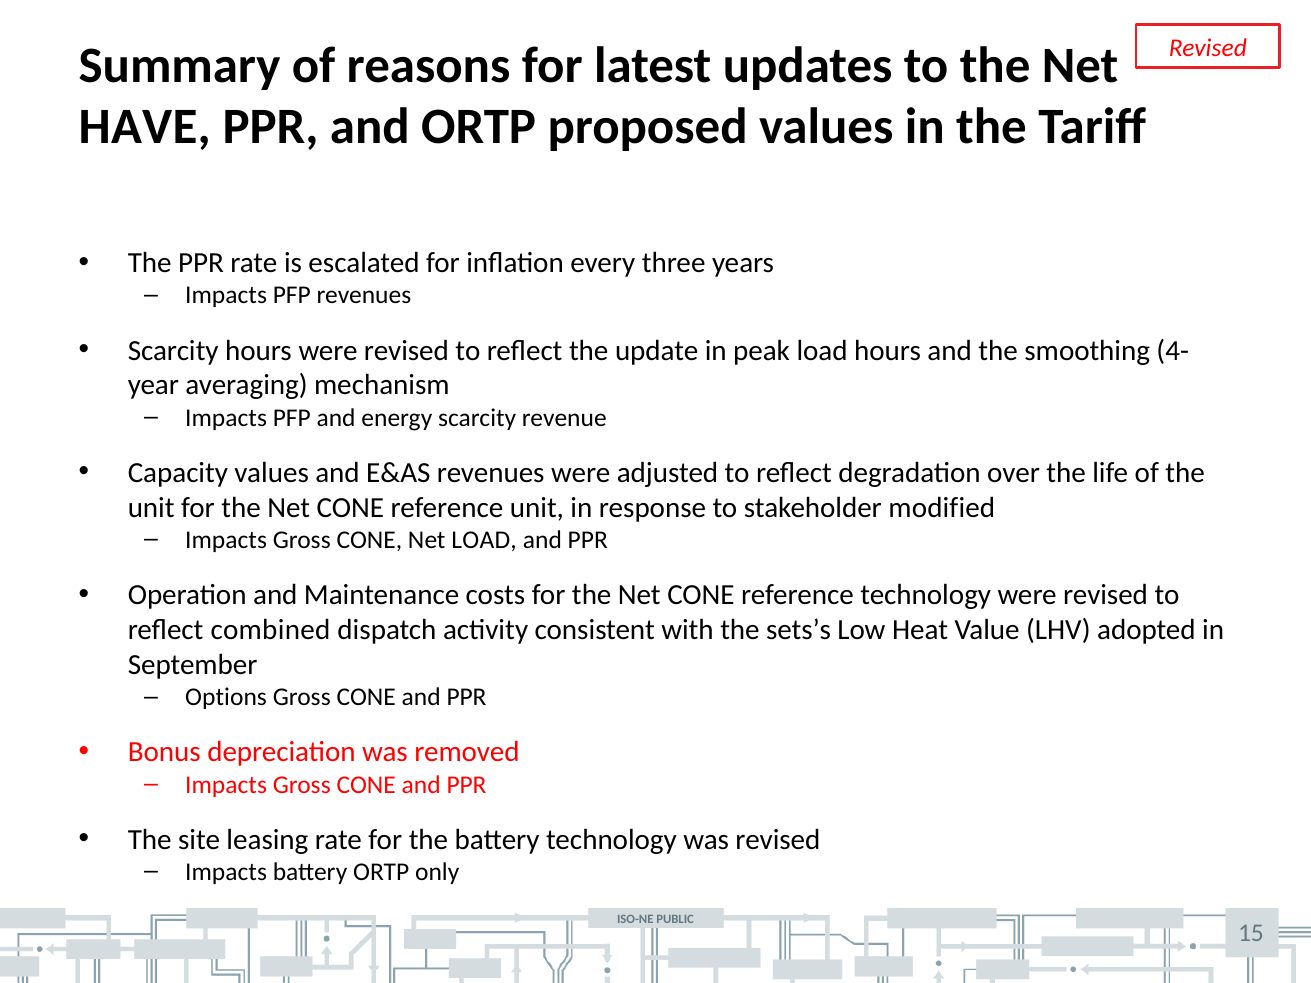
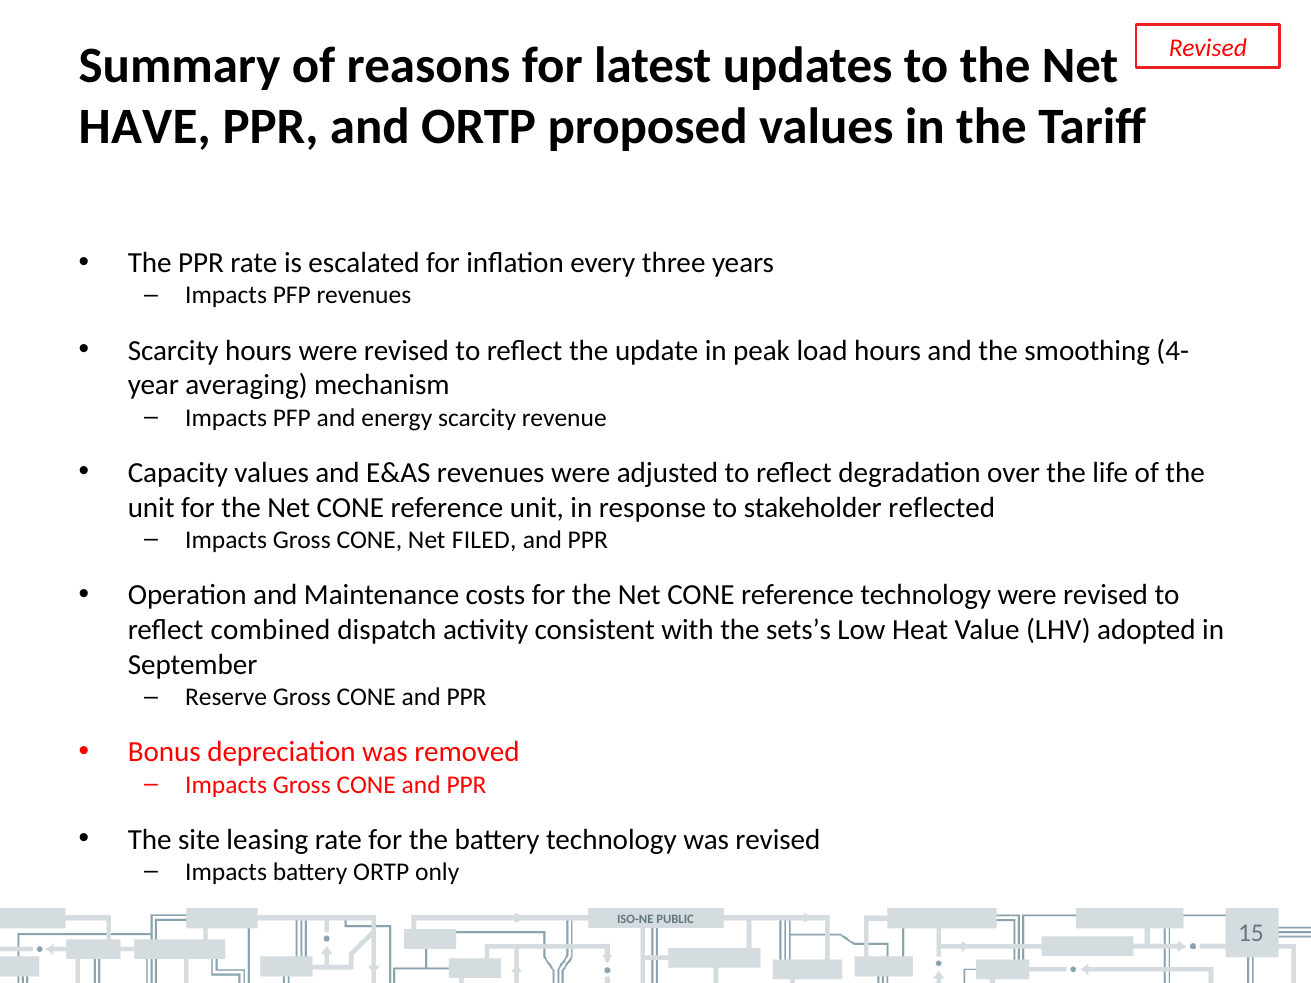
modified: modified -> reflected
Net LOAD: LOAD -> FILED
Options: Options -> Reserve
